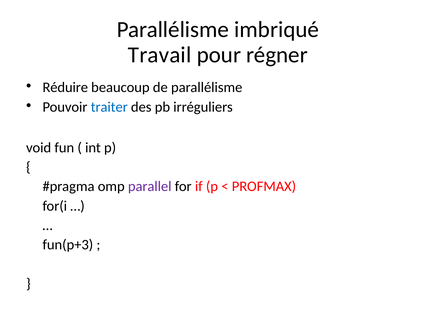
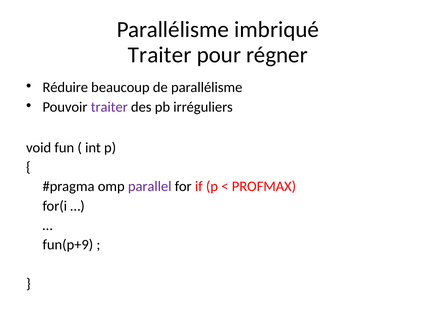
Travail at (160, 55): Travail -> Traiter
traiter at (109, 107) colour: blue -> purple
fun(p+3: fun(p+3 -> fun(p+9
